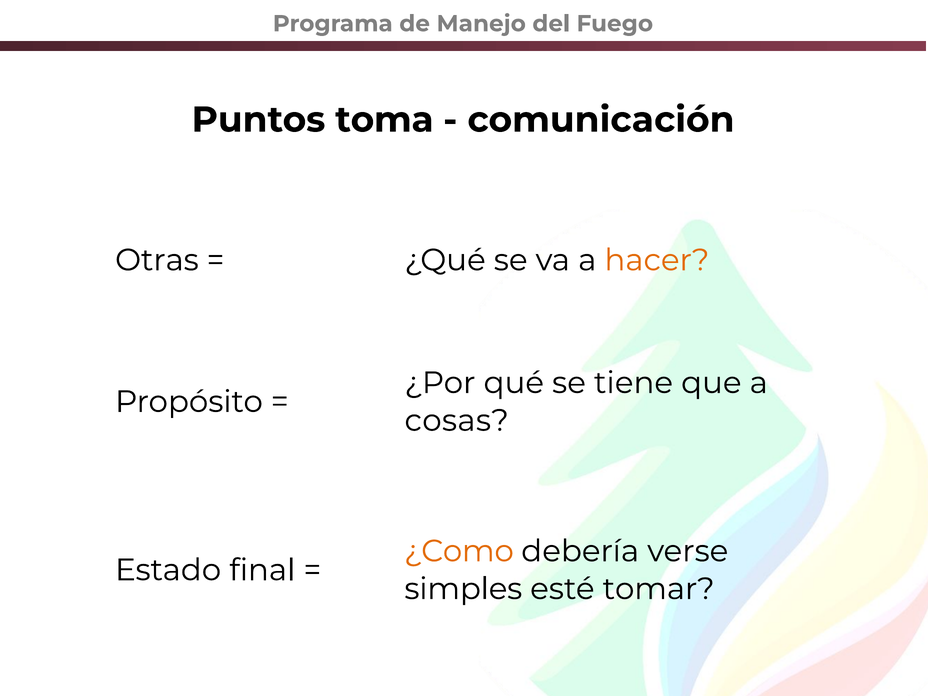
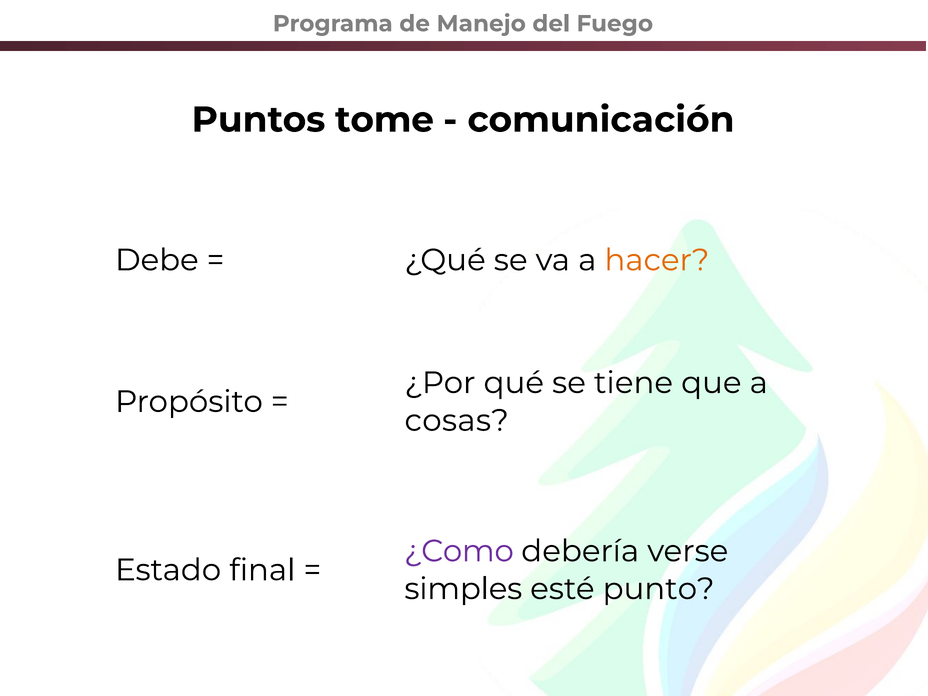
toma: toma -> tome
Otras: Otras -> Debe
¿Como colour: orange -> purple
tomar: tomar -> punto
